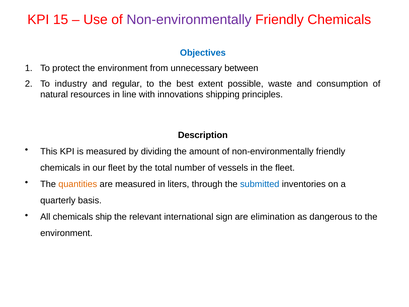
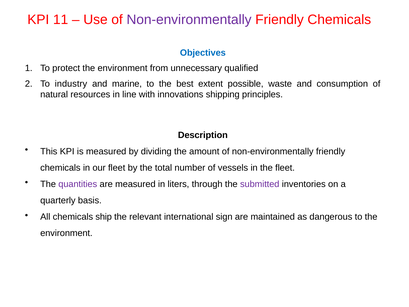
15: 15 -> 11
between: between -> qualified
regular: regular -> marine
quantities colour: orange -> purple
submitted colour: blue -> purple
elimination: elimination -> maintained
